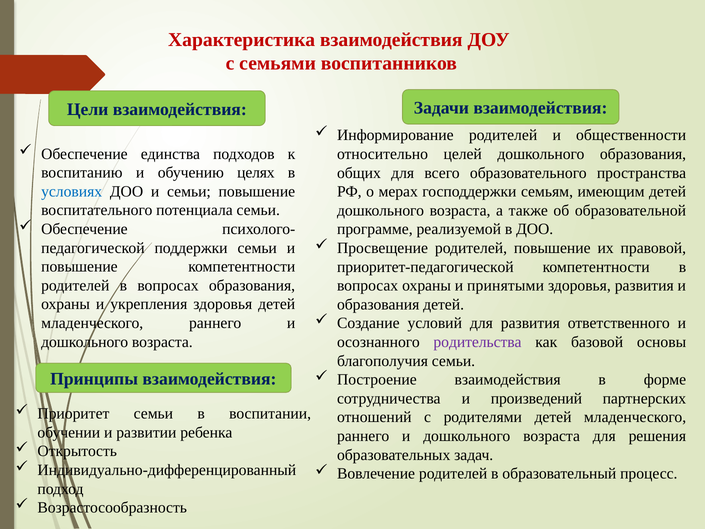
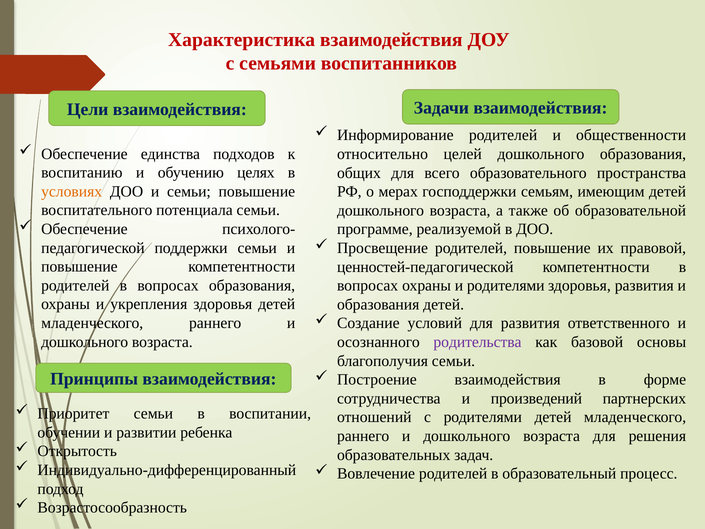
условиях colour: blue -> orange
приоритет-педагогической: приоритет-педагогической -> ценностей-педагогической
и принятыми: принятыми -> родителями
